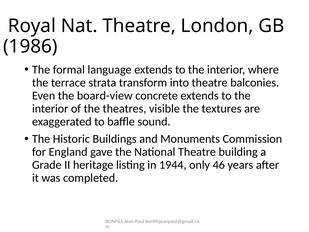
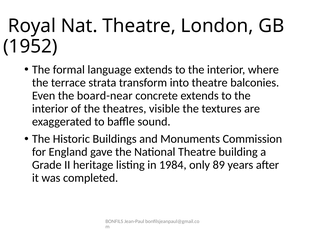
1986: 1986 -> 1952
board-view: board-view -> board-near
1944: 1944 -> 1984
46: 46 -> 89
